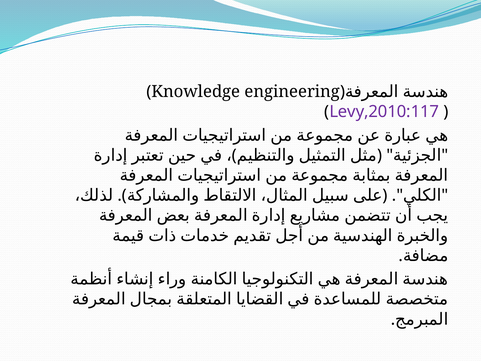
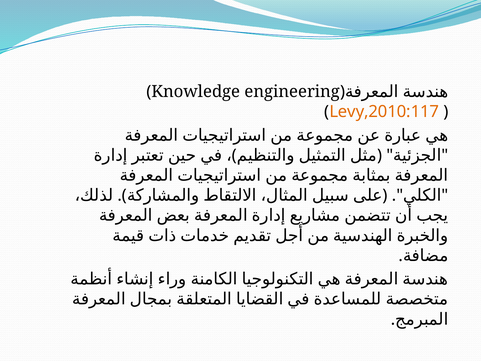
Levy,2010:117 colour: purple -> orange
